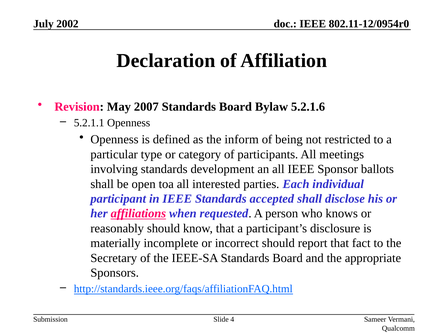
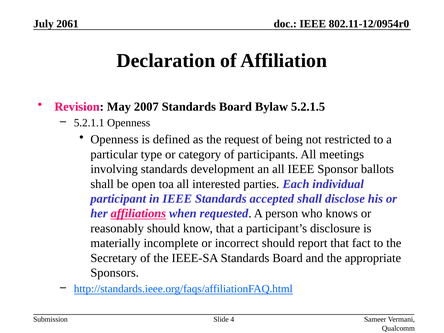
2002: 2002 -> 2061
5.2.1.6: 5.2.1.6 -> 5.2.1.5
inform: inform -> request
